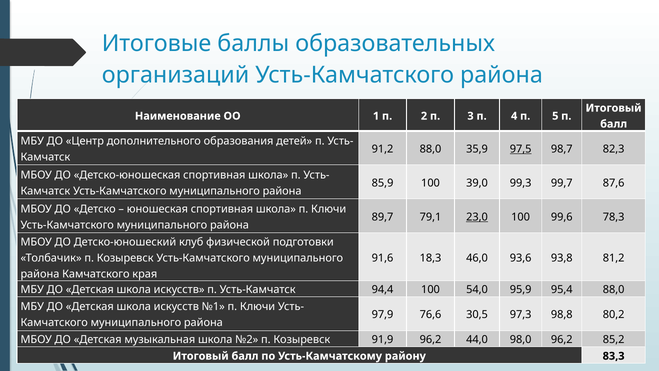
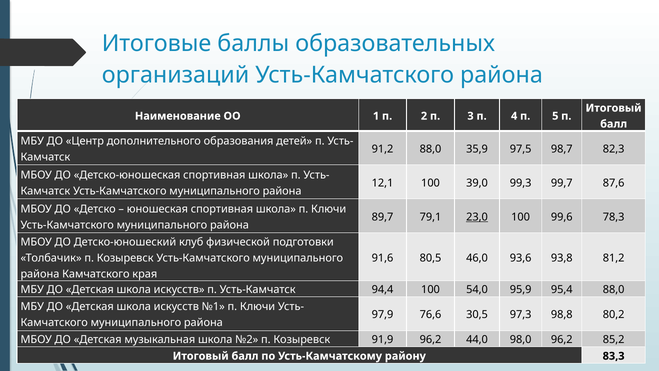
97,5 underline: present -> none
85,9: 85,9 -> 12,1
18,3: 18,3 -> 80,5
